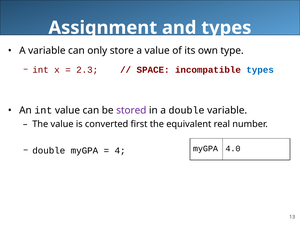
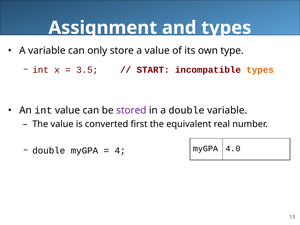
2.3: 2.3 -> 3.5
SPACE: SPACE -> START
types at (260, 70) colour: blue -> orange
